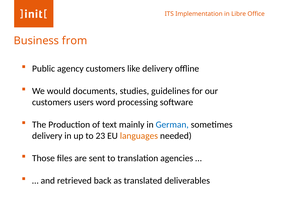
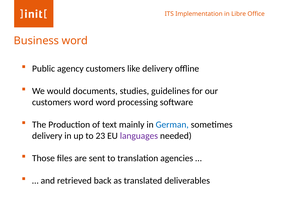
Business from: from -> word
customers users: users -> word
languages colour: orange -> purple
